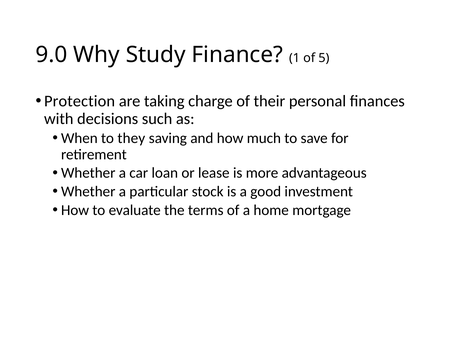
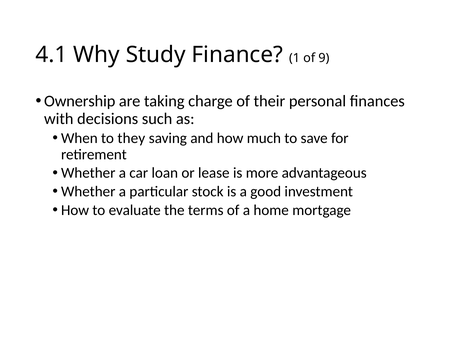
9.0: 9.0 -> 4.1
5: 5 -> 9
Protection: Protection -> Ownership
